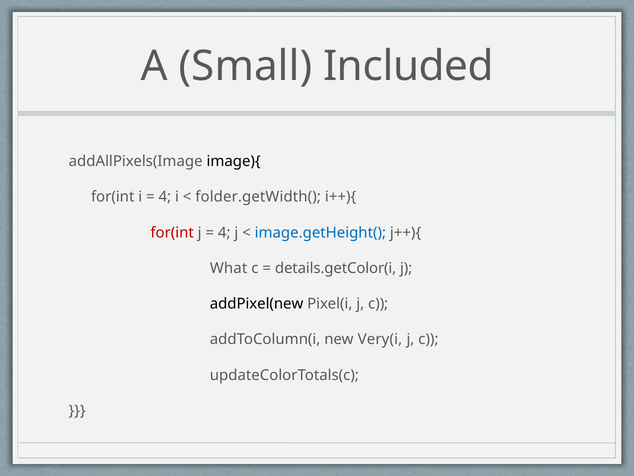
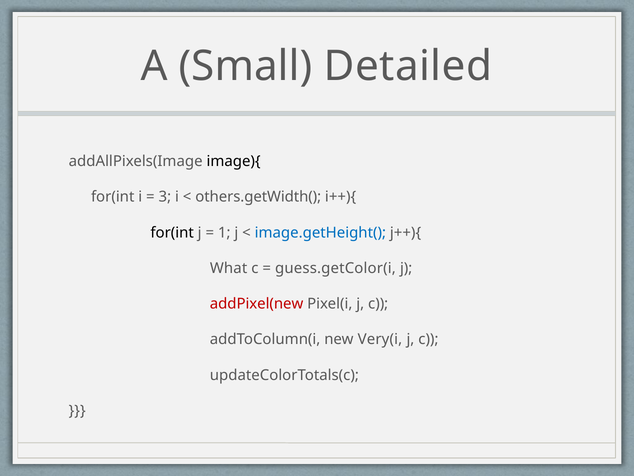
Included: Included -> Detailed
4 at (165, 197): 4 -> 3
folder.getWidth(: folder.getWidth( -> others.getWidth(
for(int at (172, 232) colour: red -> black
4 at (224, 232): 4 -> 1
details.getColor(i: details.getColor(i -> guess.getColor(i
addPixel(new colour: black -> red
